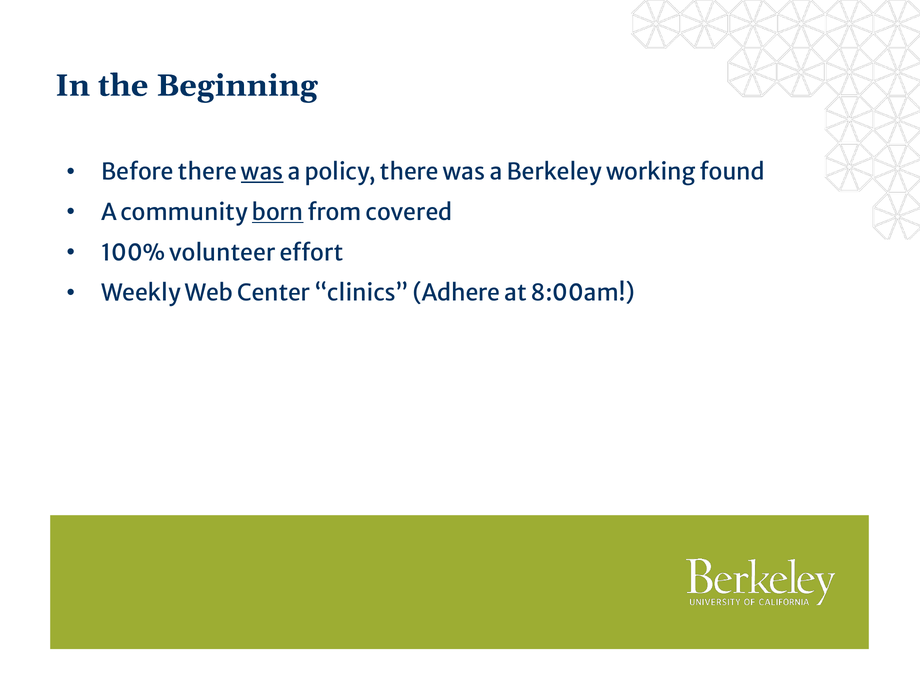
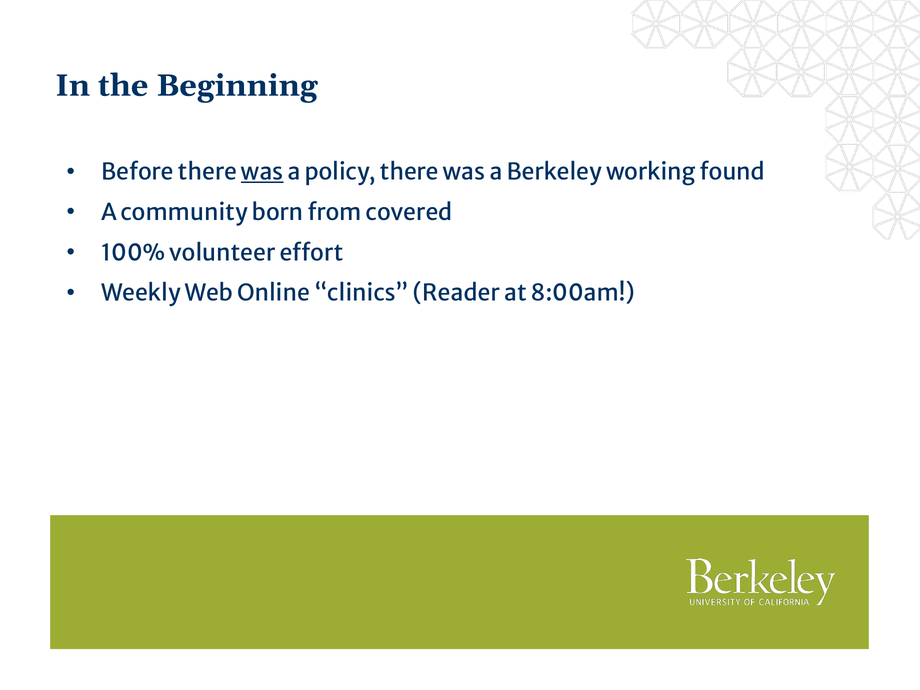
born underline: present -> none
Center: Center -> Online
Adhere: Adhere -> Reader
